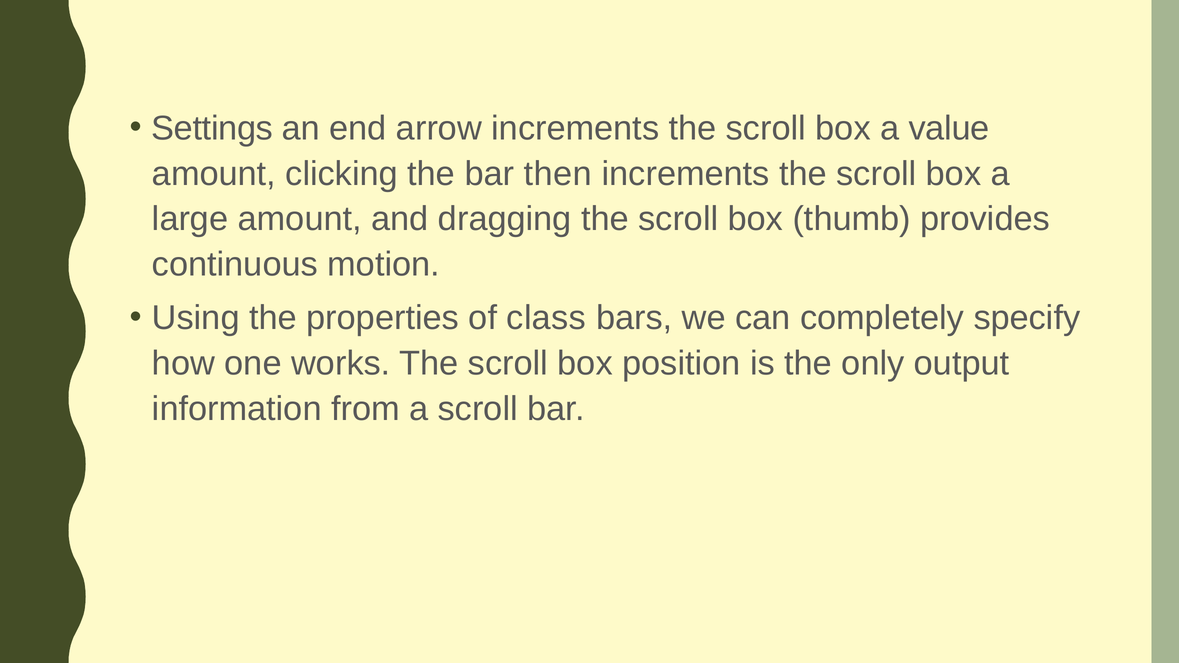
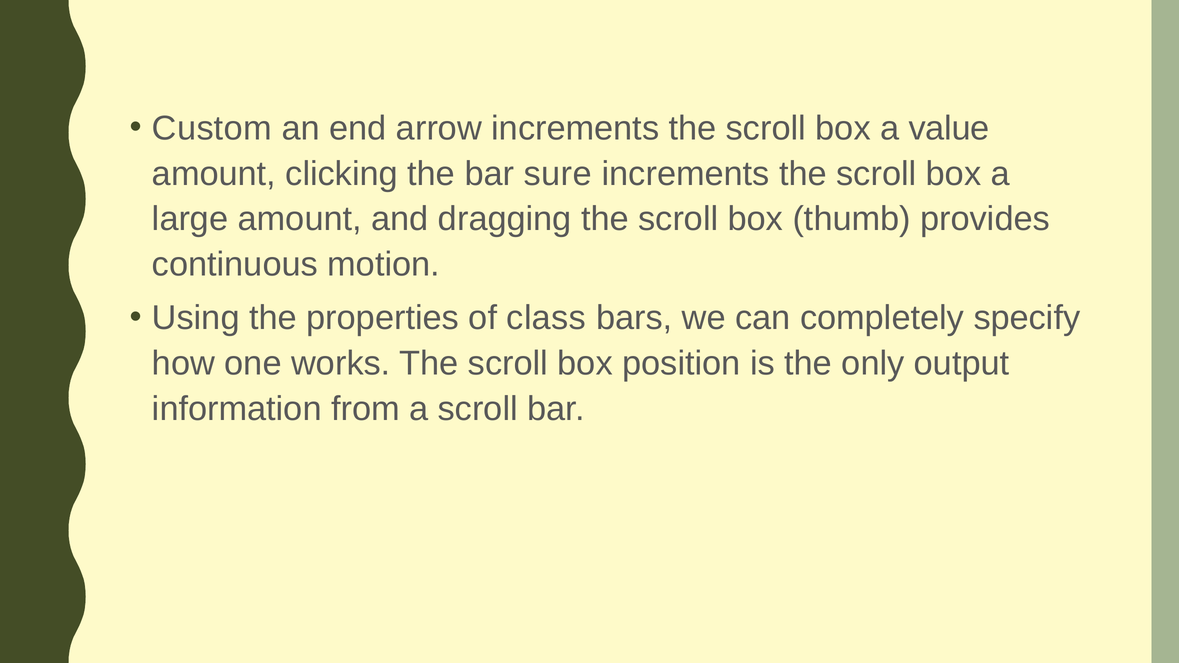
Settings: Settings -> Custom
then: then -> sure
